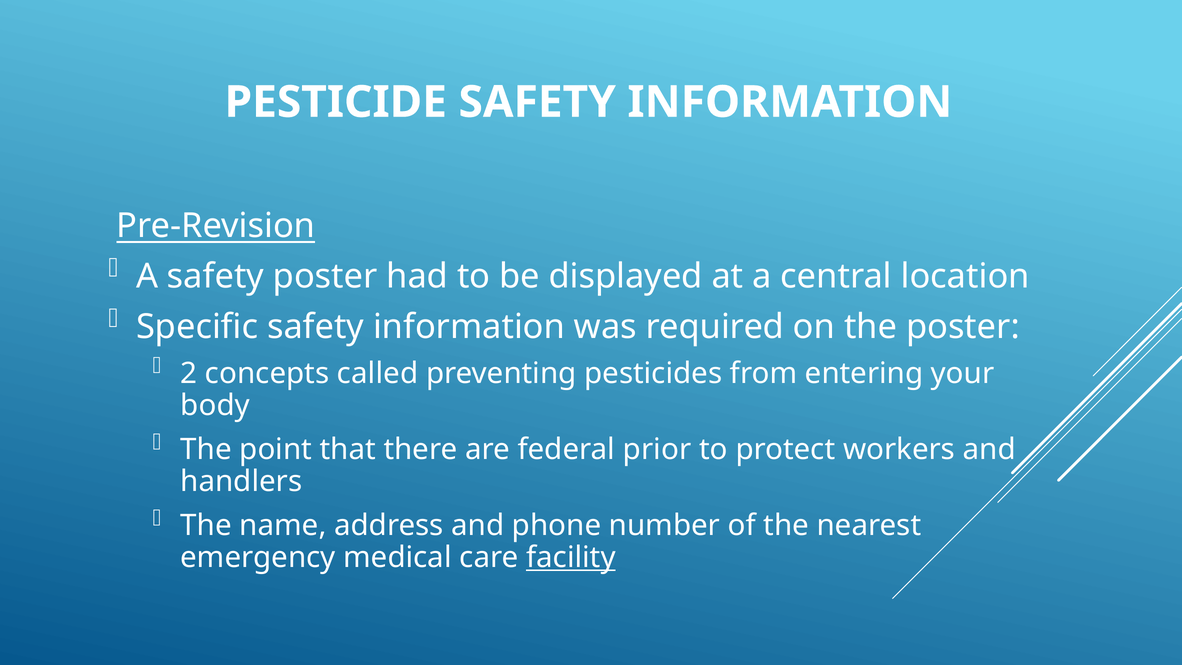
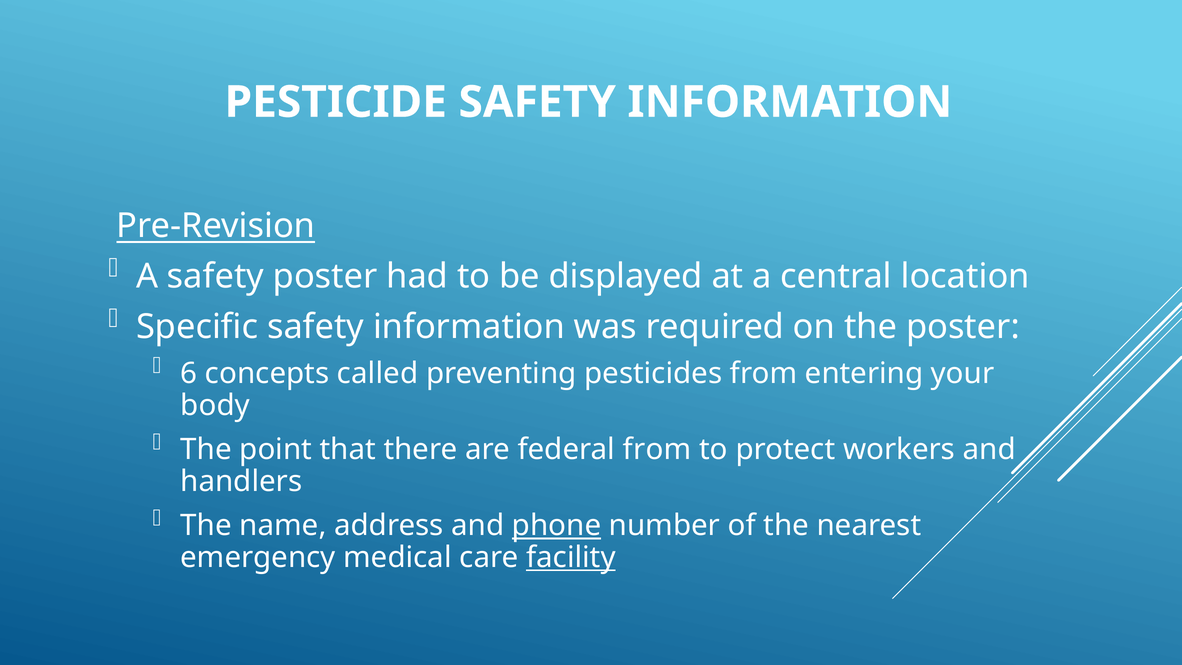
2: 2 -> 6
federal prior: prior -> from
phone underline: none -> present
